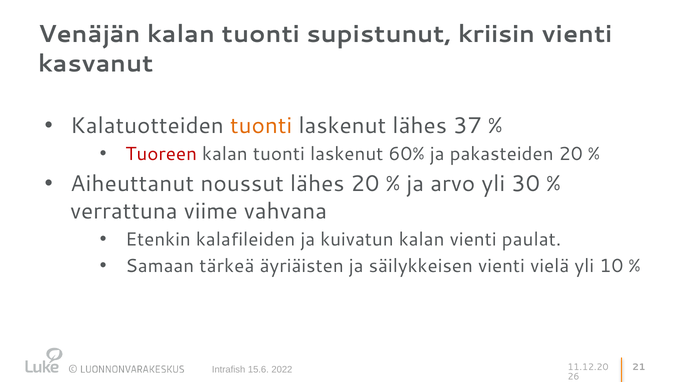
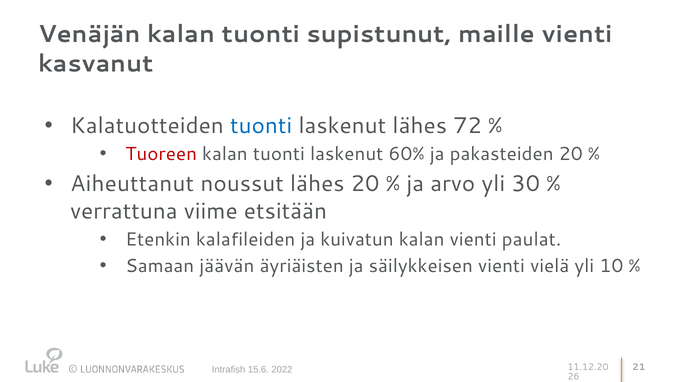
kriisin: kriisin -> maille
tuonti at (261, 126) colour: orange -> blue
37: 37 -> 72
vahvana: vahvana -> etsitään
tärkeä: tärkeä -> jäävän
